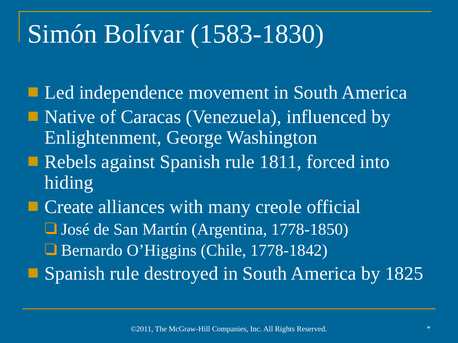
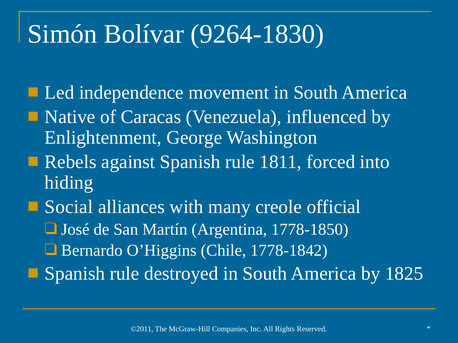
1583-1830: 1583-1830 -> 9264-1830
Create: Create -> Social
